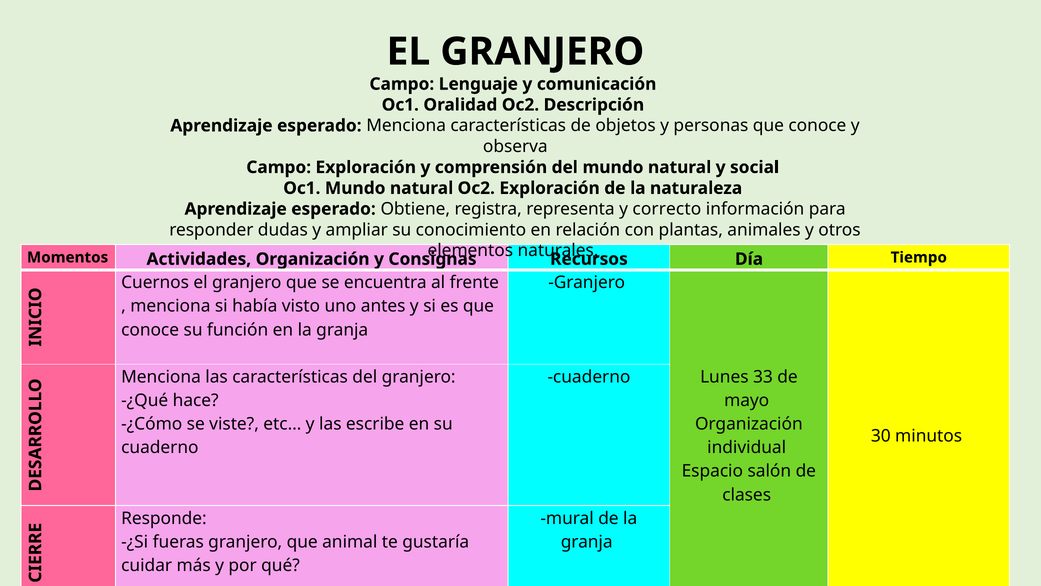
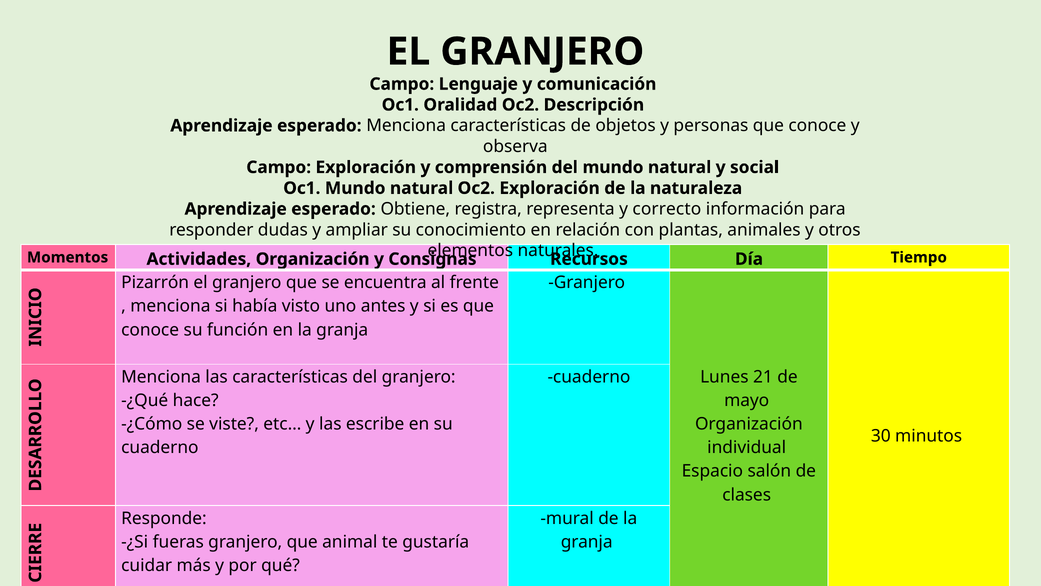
Cuernos: Cuernos -> Pizarrón
33: 33 -> 21
